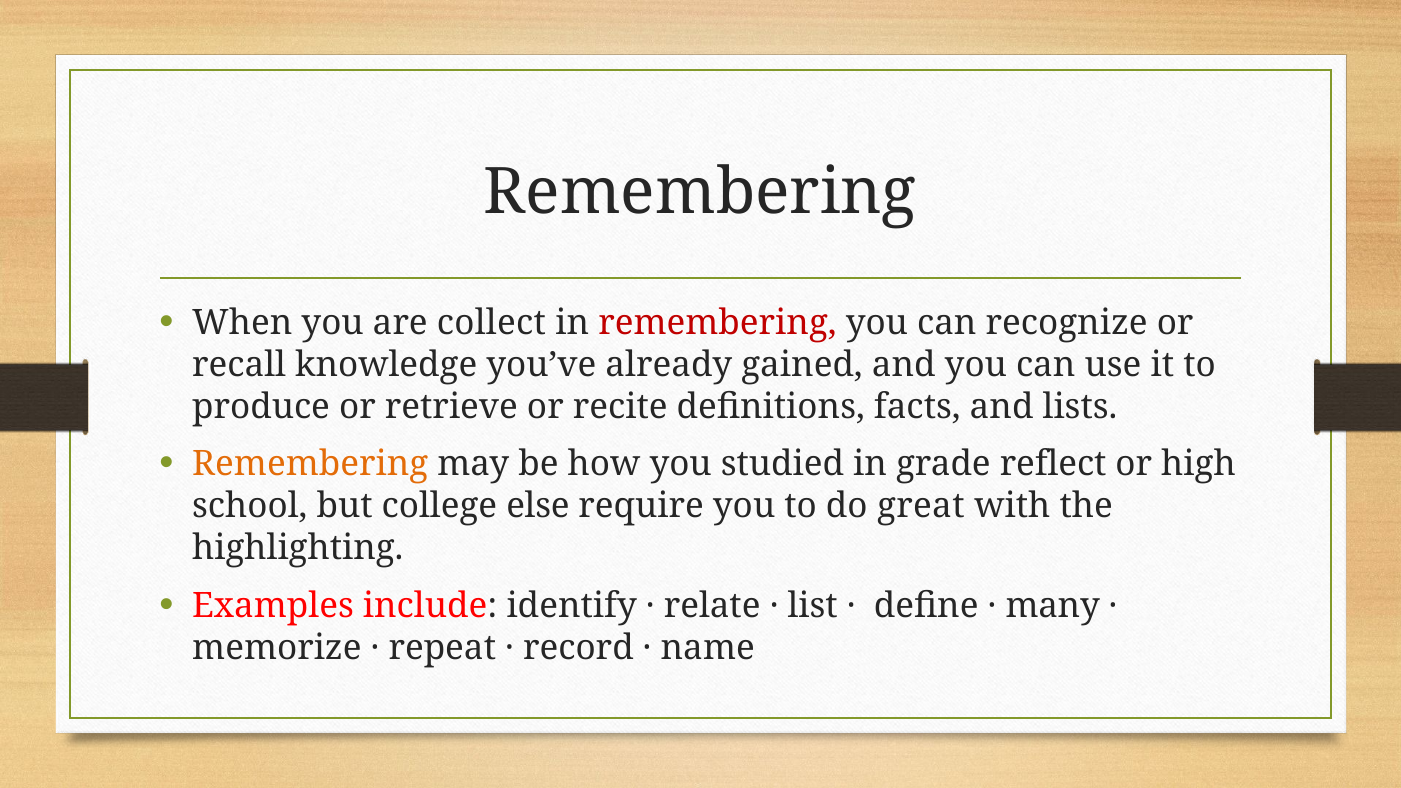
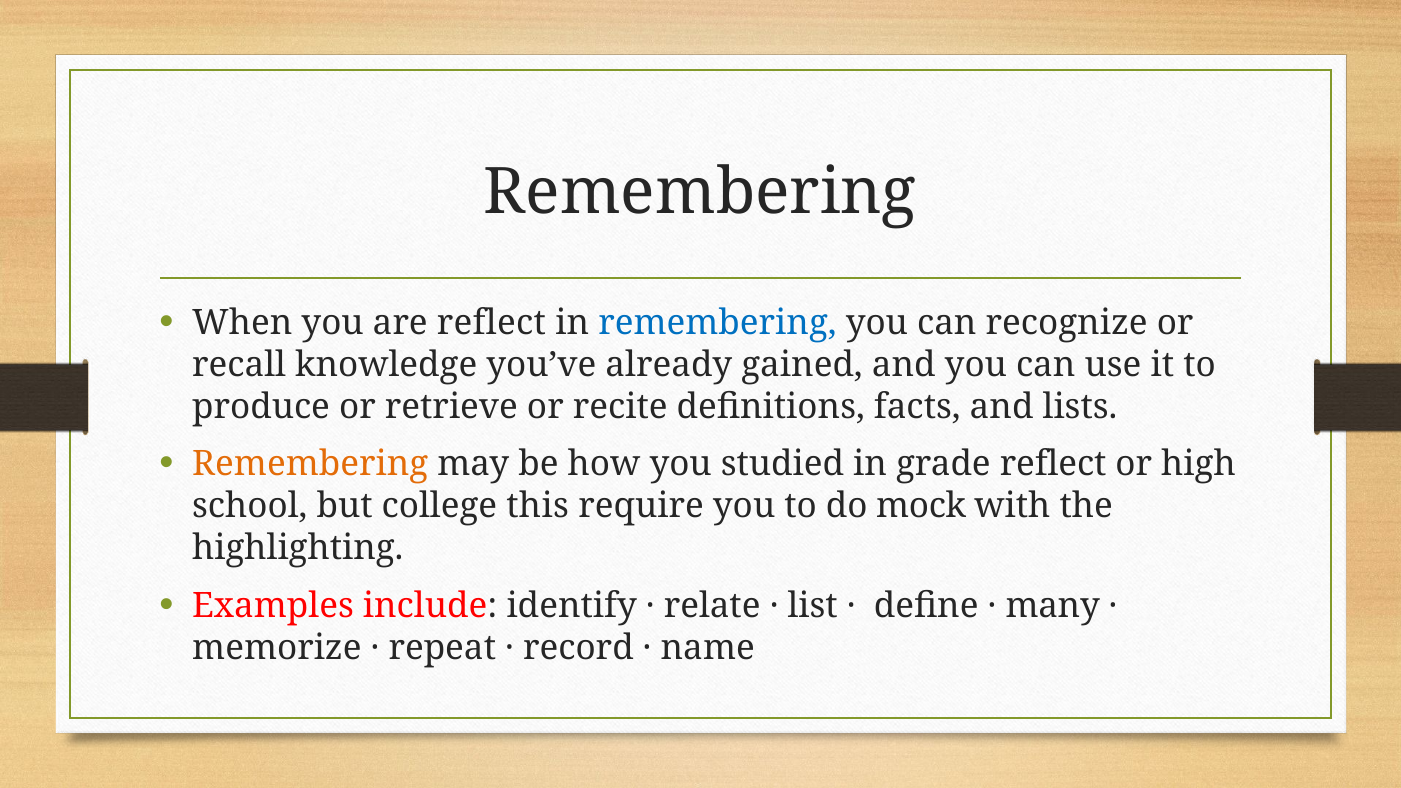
are collect: collect -> reflect
remembering at (717, 323) colour: red -> blue
else: else -> this
great: great -> mock
